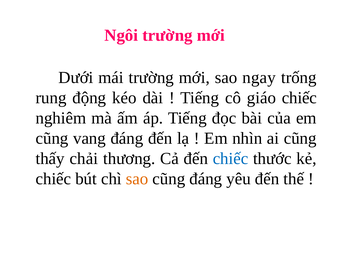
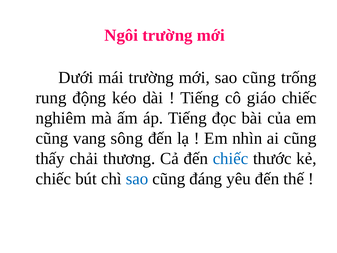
mới sao ngay: ngay -> cũng
vang đáng: đáng -> sông
sao at (137, 179) colour: orange -> blue
